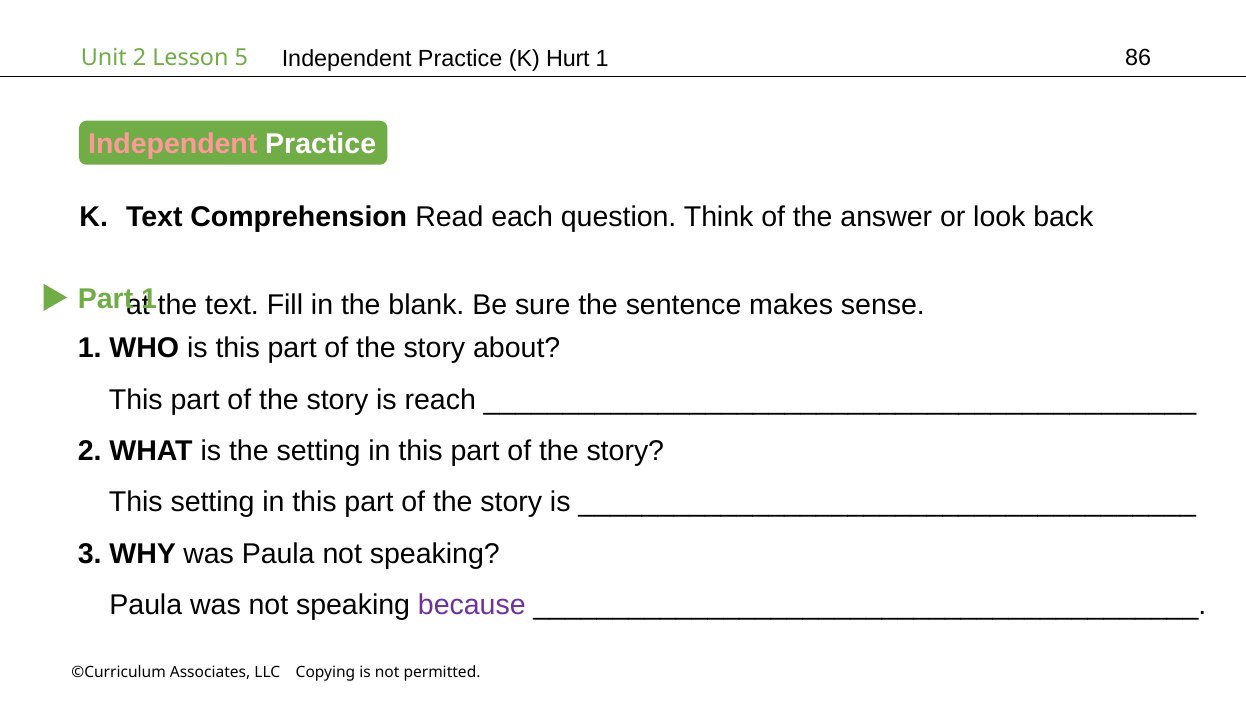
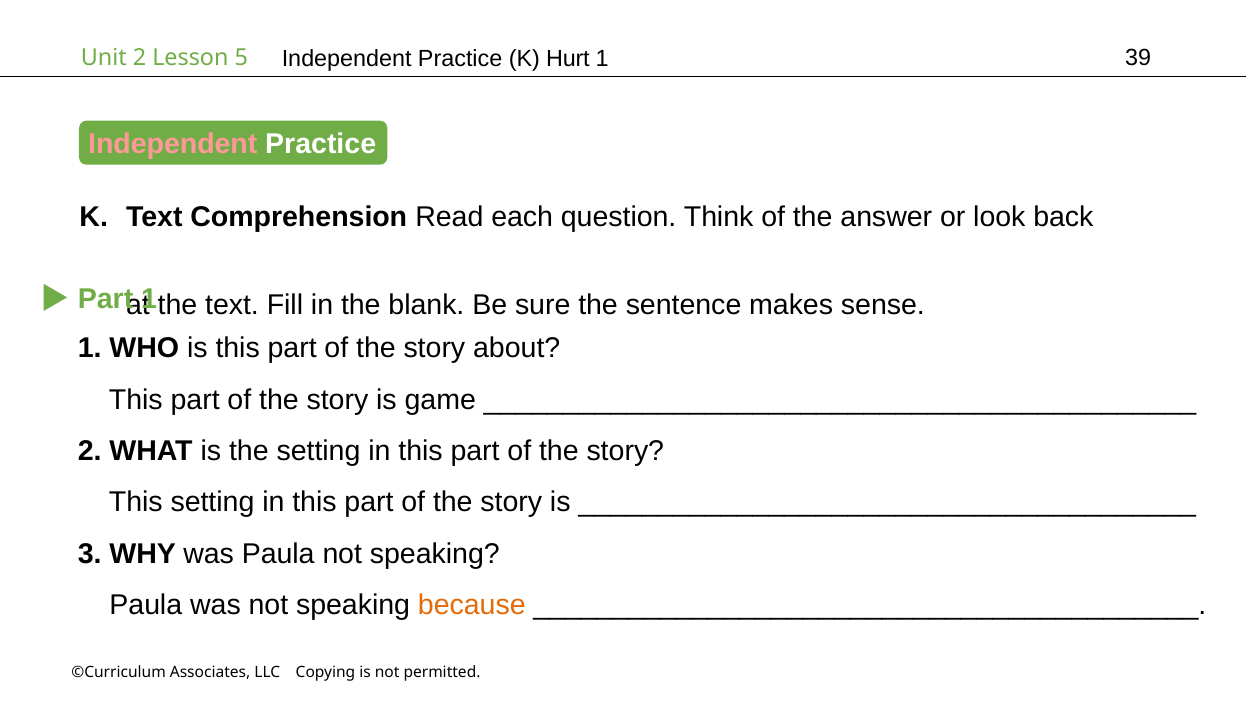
86: 86 -> 39
reach: reach -> game
because colour: purple -> orange
